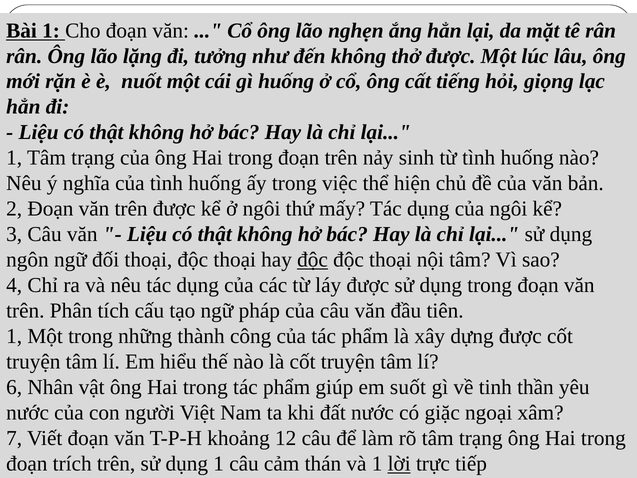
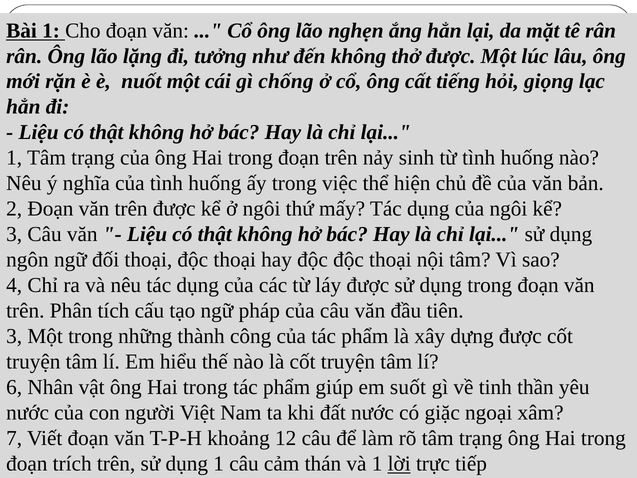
gì huống: huống -> chống
độc at (313, 260) underline: present -> none
1 at (14, 336): 1 -> 3
